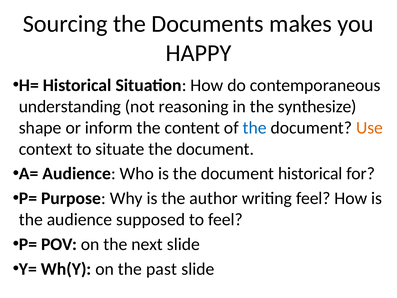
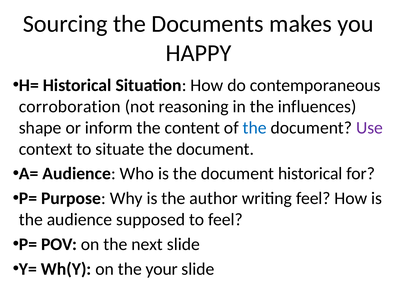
understanding: understanding -> corroboration
synthesize: synthesize -> influences
Use colour: orange -> purple
past: past -> your
